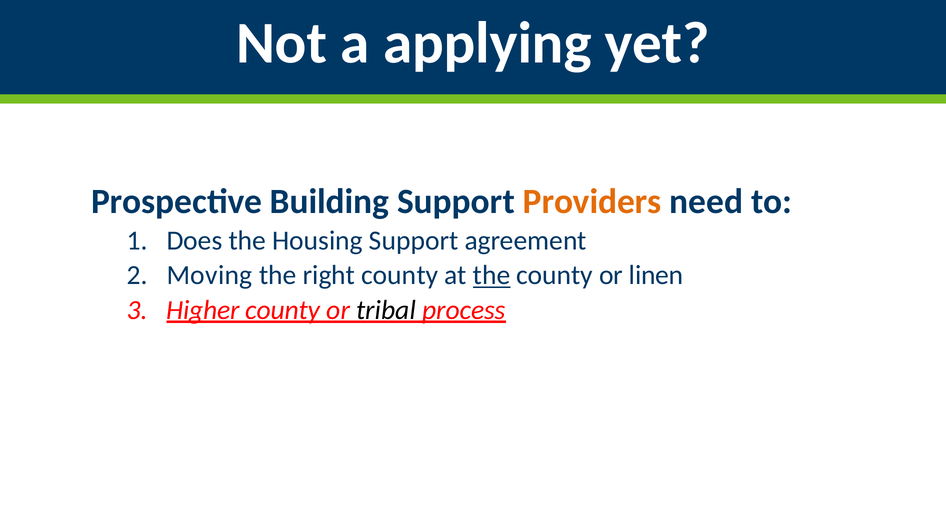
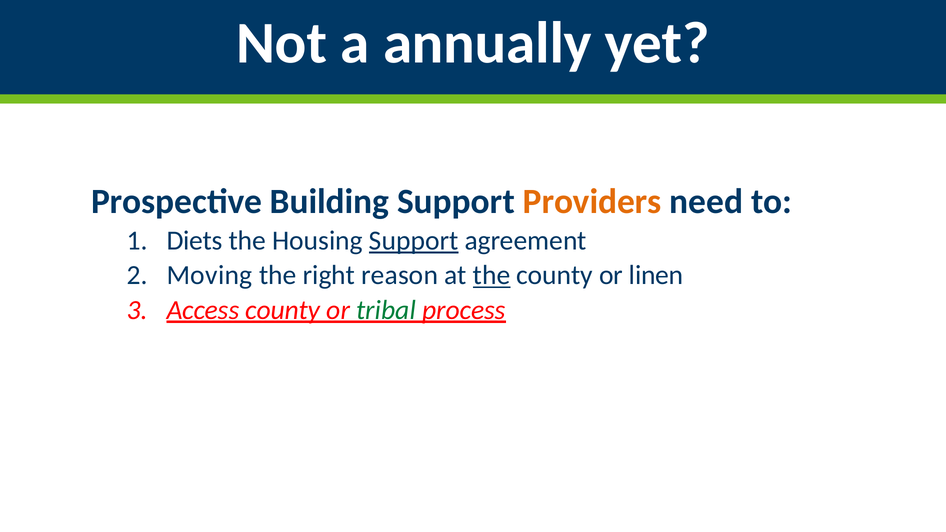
applying: applying -> annually
Does: Does -> Diets
Support at (414, 241) underline: none -> present
right county: county -> reason
Higher: Higher -> Access
tribal colour: black -> green
